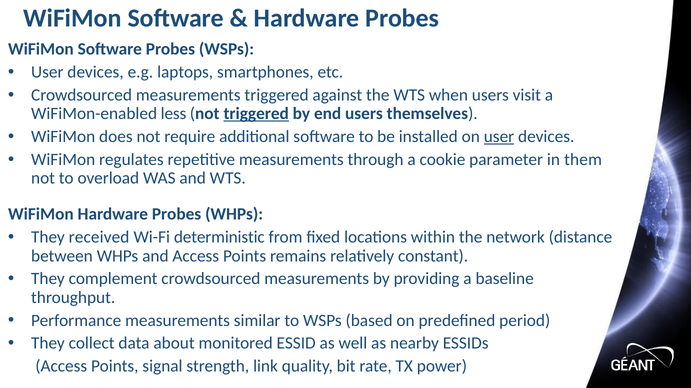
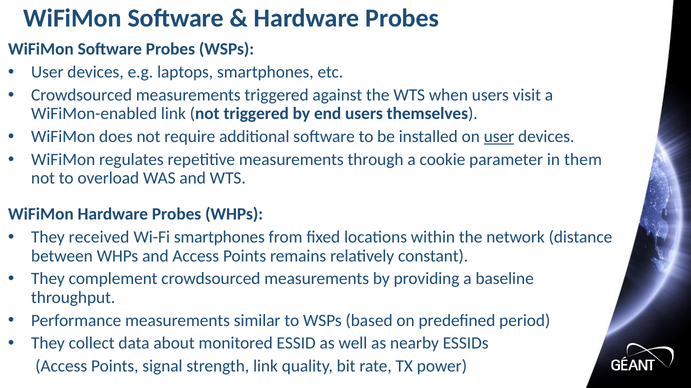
WiFiMon-enabled less: less -> link
triggered at (256, 114) underline: present -> none
Wi-Fi deterministic: deterministic -> smartphones
